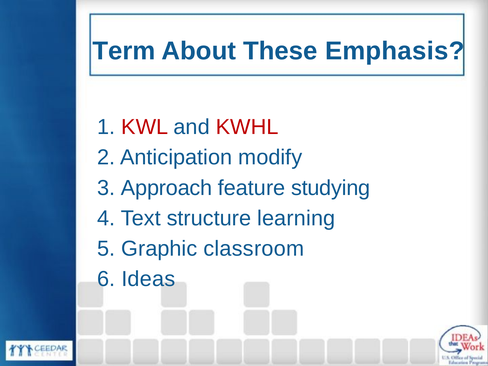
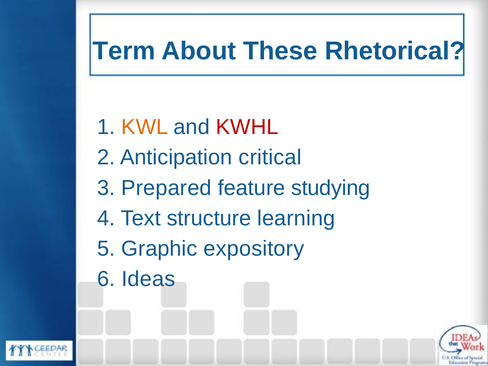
Emphasis: Emphasis -> Rhetorical
KWL colour: red -> orange
modify: modify -> critical
Approach: Approach -> Prepared
classroom: classroom -> expository
